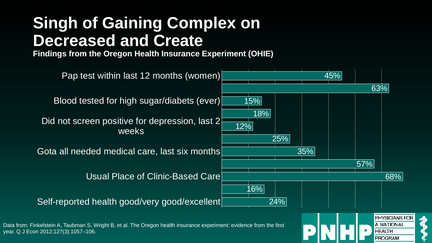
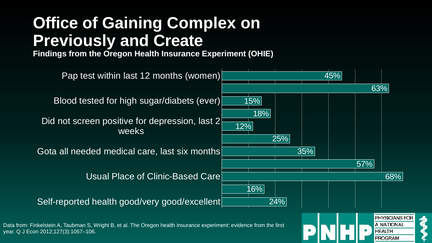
Singh: Singh -> Office
Decreased: Decreased -> Previously
